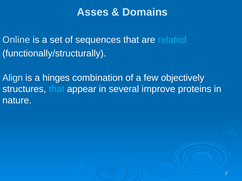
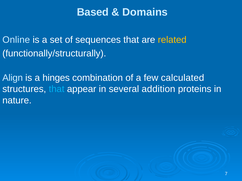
Asses: Asses -> Based
related colour: light blue -> yellow
objectively: objectively -> calculated
improve: improve -> addition
